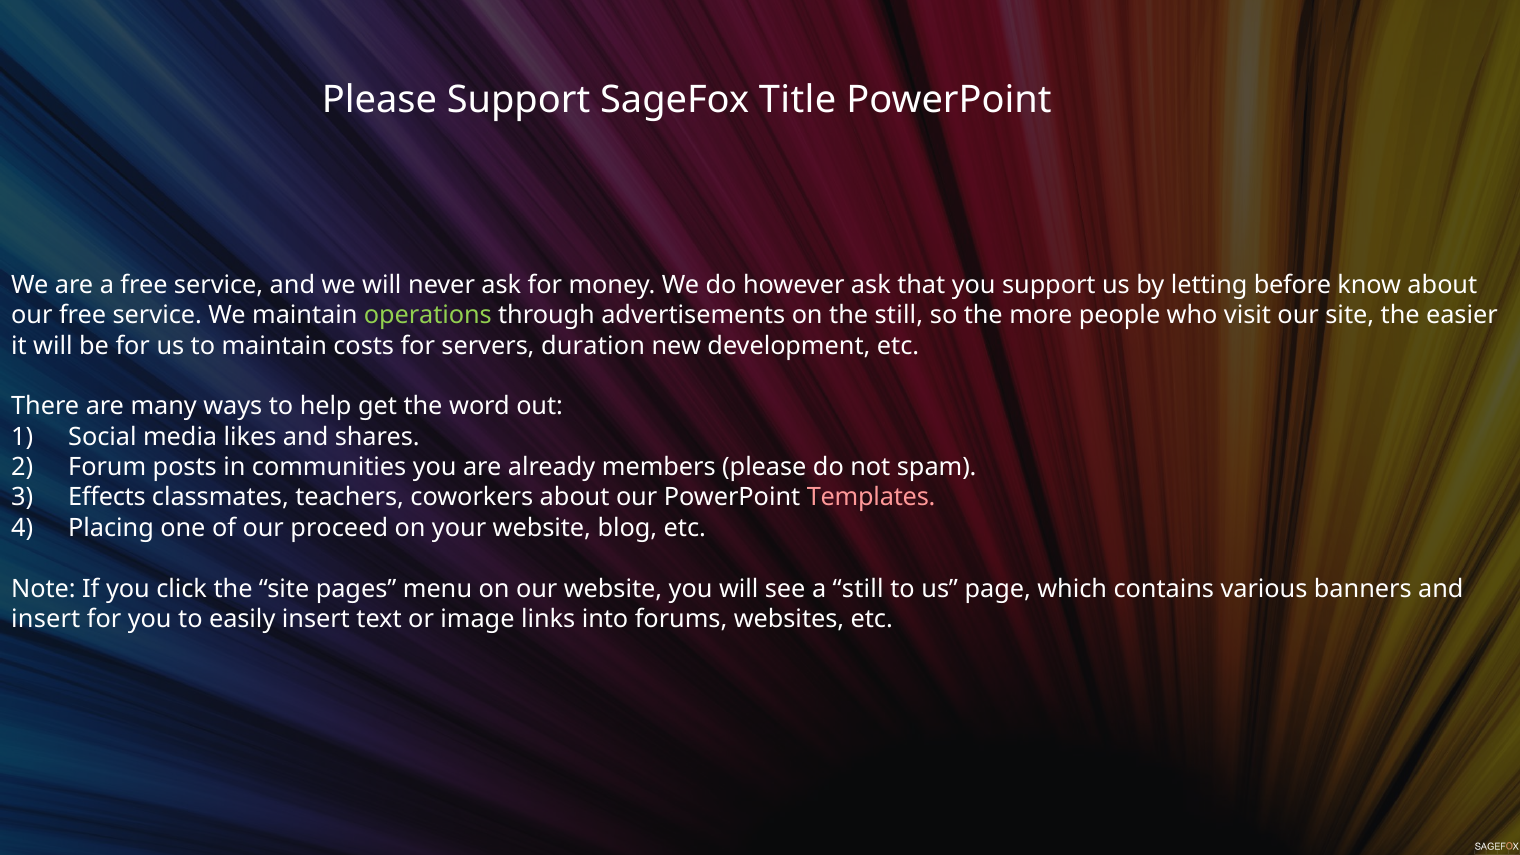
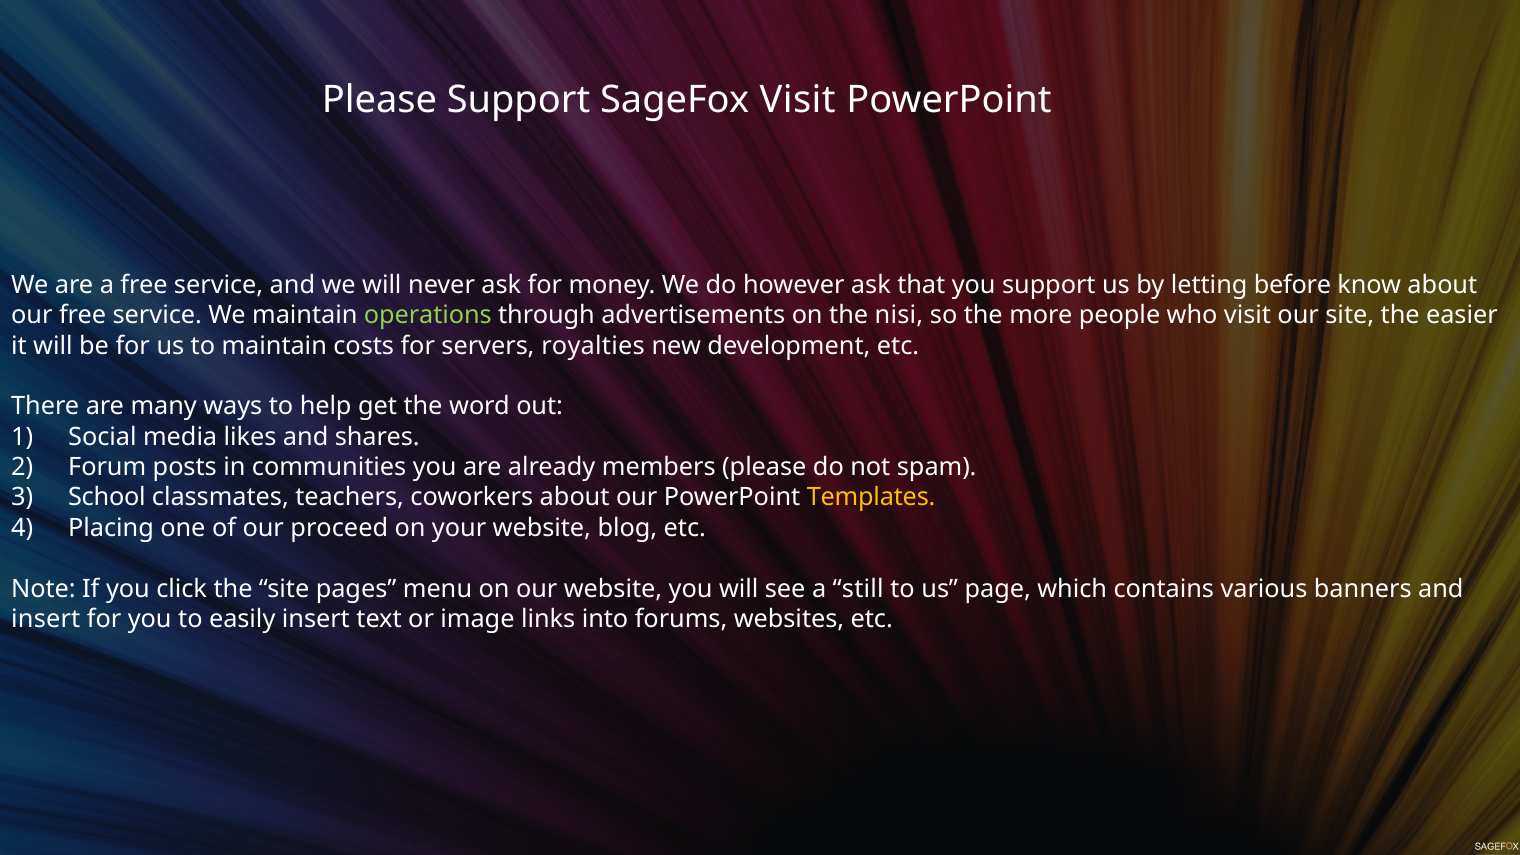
SageFox Title: Title -> Visit
the still: still -> nisi
duration: duration -> royalties
Effects: Effects -> School
Templates colour: pink -> yellow
